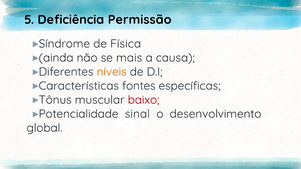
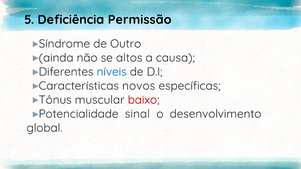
Física: Física -> Outro
mais: mais -> altos
níveis colour: orange -> blue
fontes: fontes -> novos
